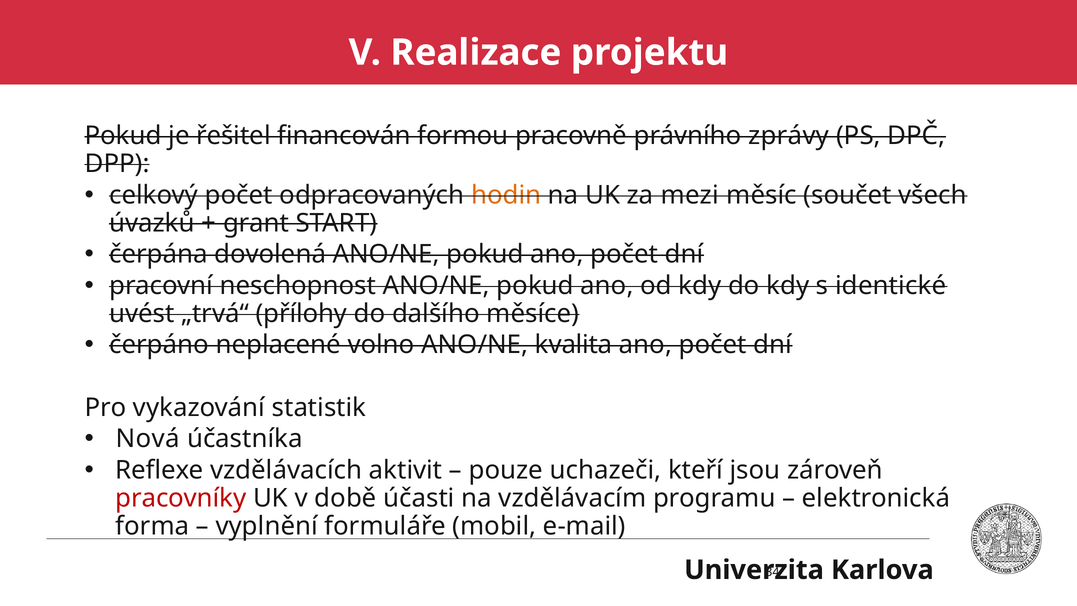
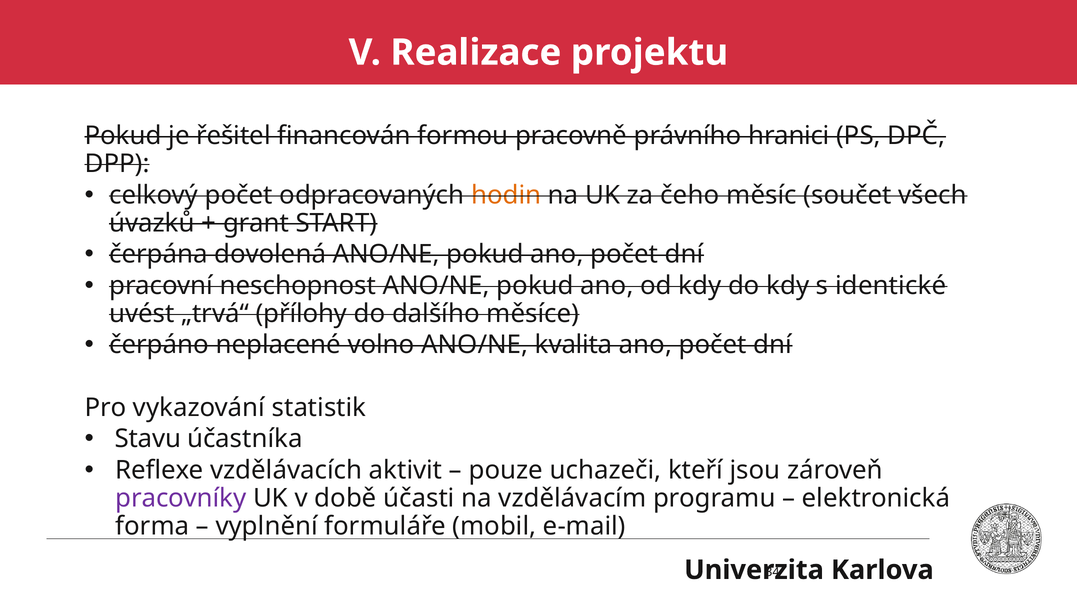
zprávy: zprávy -> hranici
mezi: mezi -> čeho
Nová: Nová -> Stavu
pracovníky colour: red -> purple
